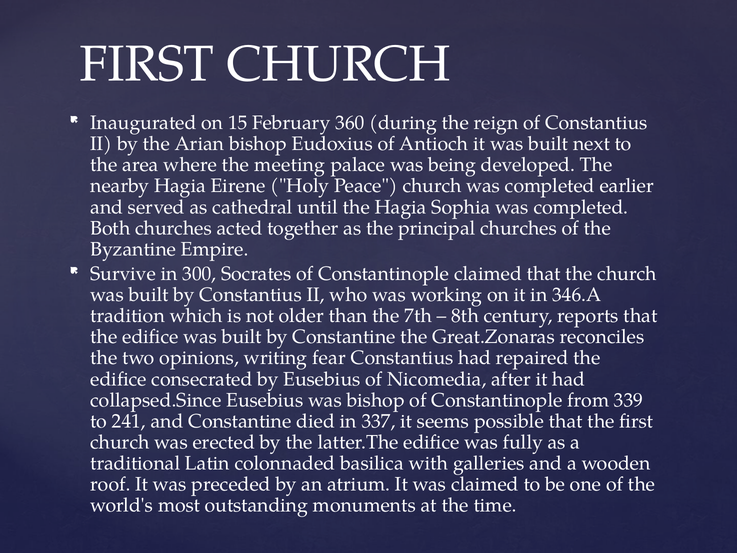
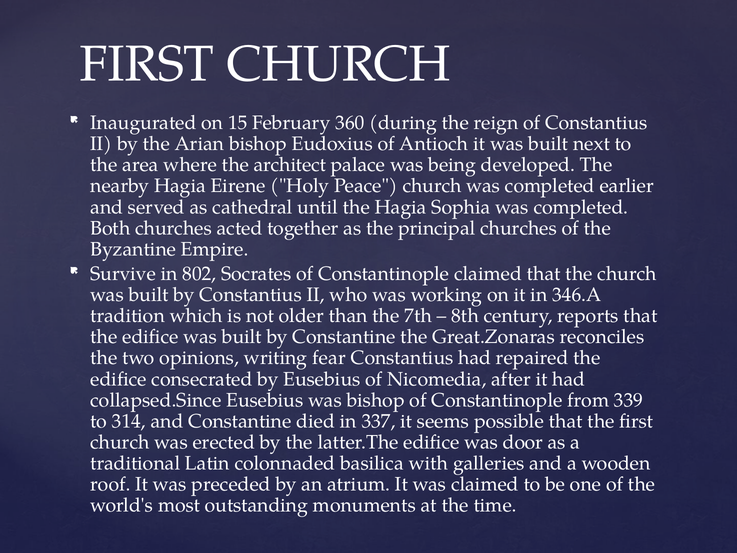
meeting: meeting -> architect
300: 300 -> 802
241: 241 -> 314
fully: fully -> door
